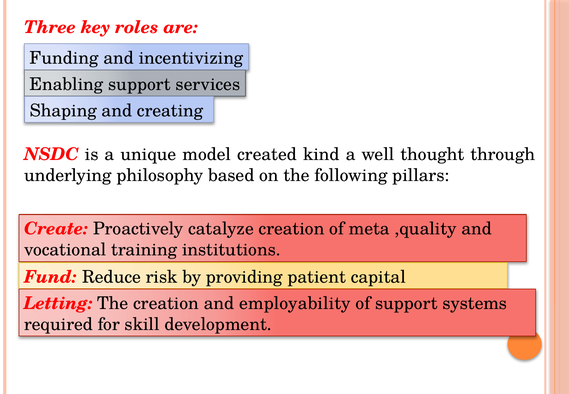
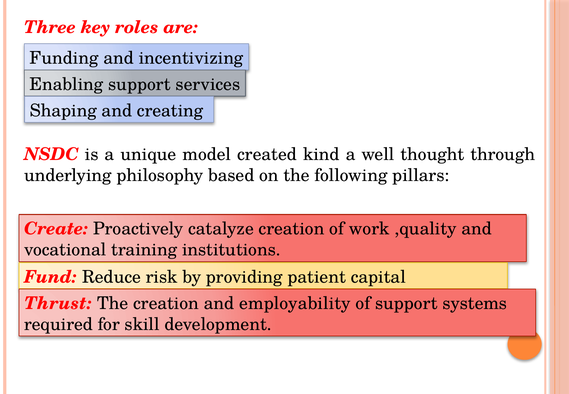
meta: meta -> work
Letting: Letting -> Thrust
